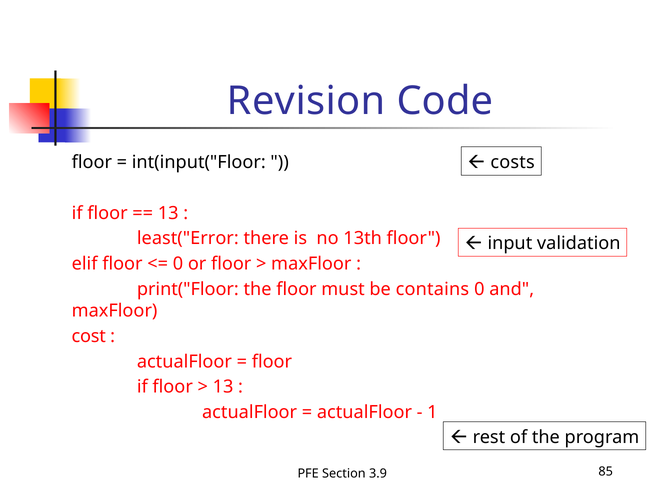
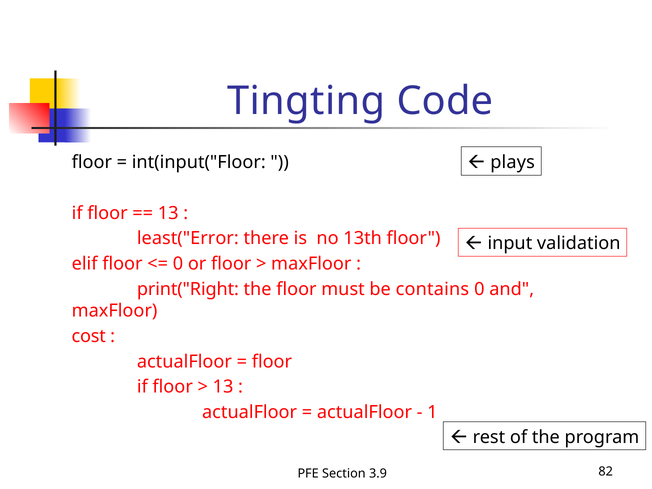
Revision: Revision -> Tingting
costs: costs -> plays
print("Floor: print("Floor -> print("Right
85: 85 -> 82
